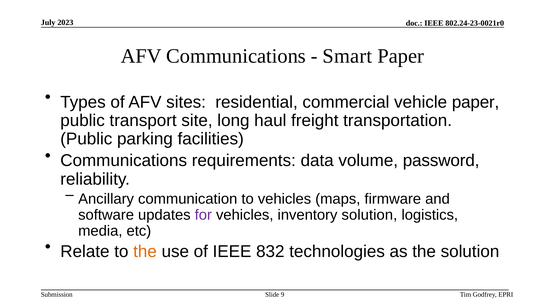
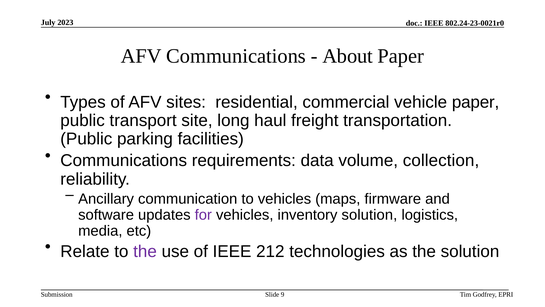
Smart: Smart -> About
password: password -> collection
the at (145, 251) colour: orange -> purple
832: 832 -> 212
